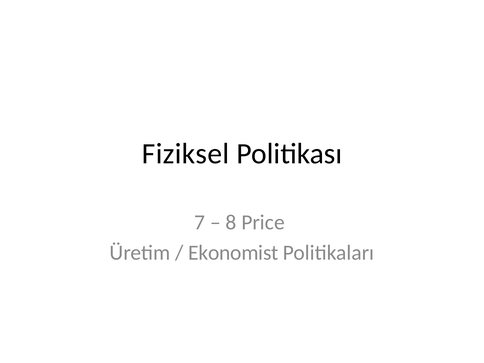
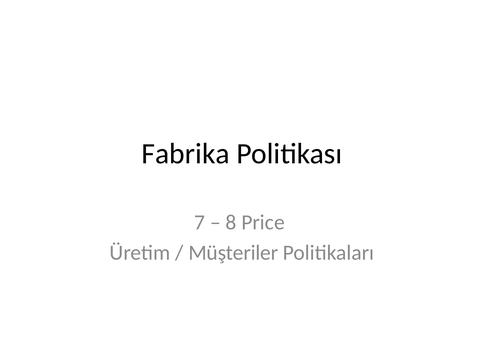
Fiziksel: Fiziksel -> Fabrika
Ekonomist: Ekonomist -> Müşteriler
